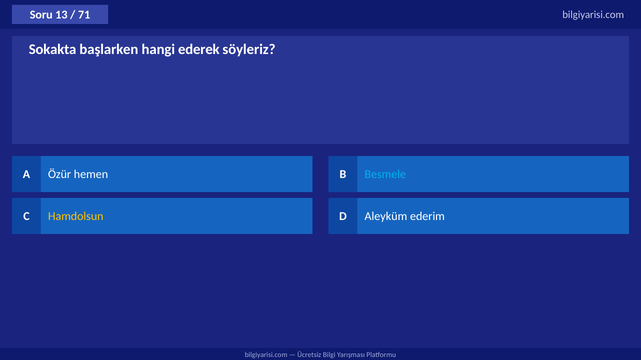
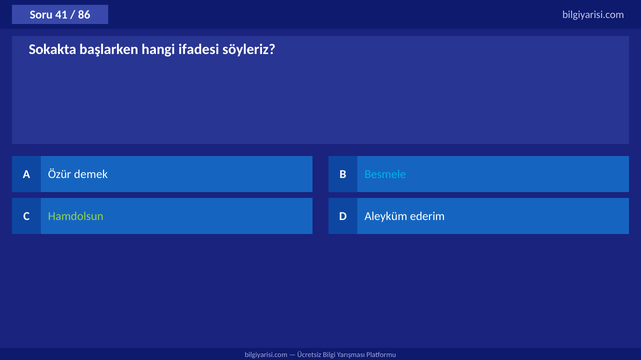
13: 13 -> 41
71: 71 -> 86
ederek: ederek -> ifadesi
hemen: hemen -> demek
Hamdolsun colour: yellow -> light green
